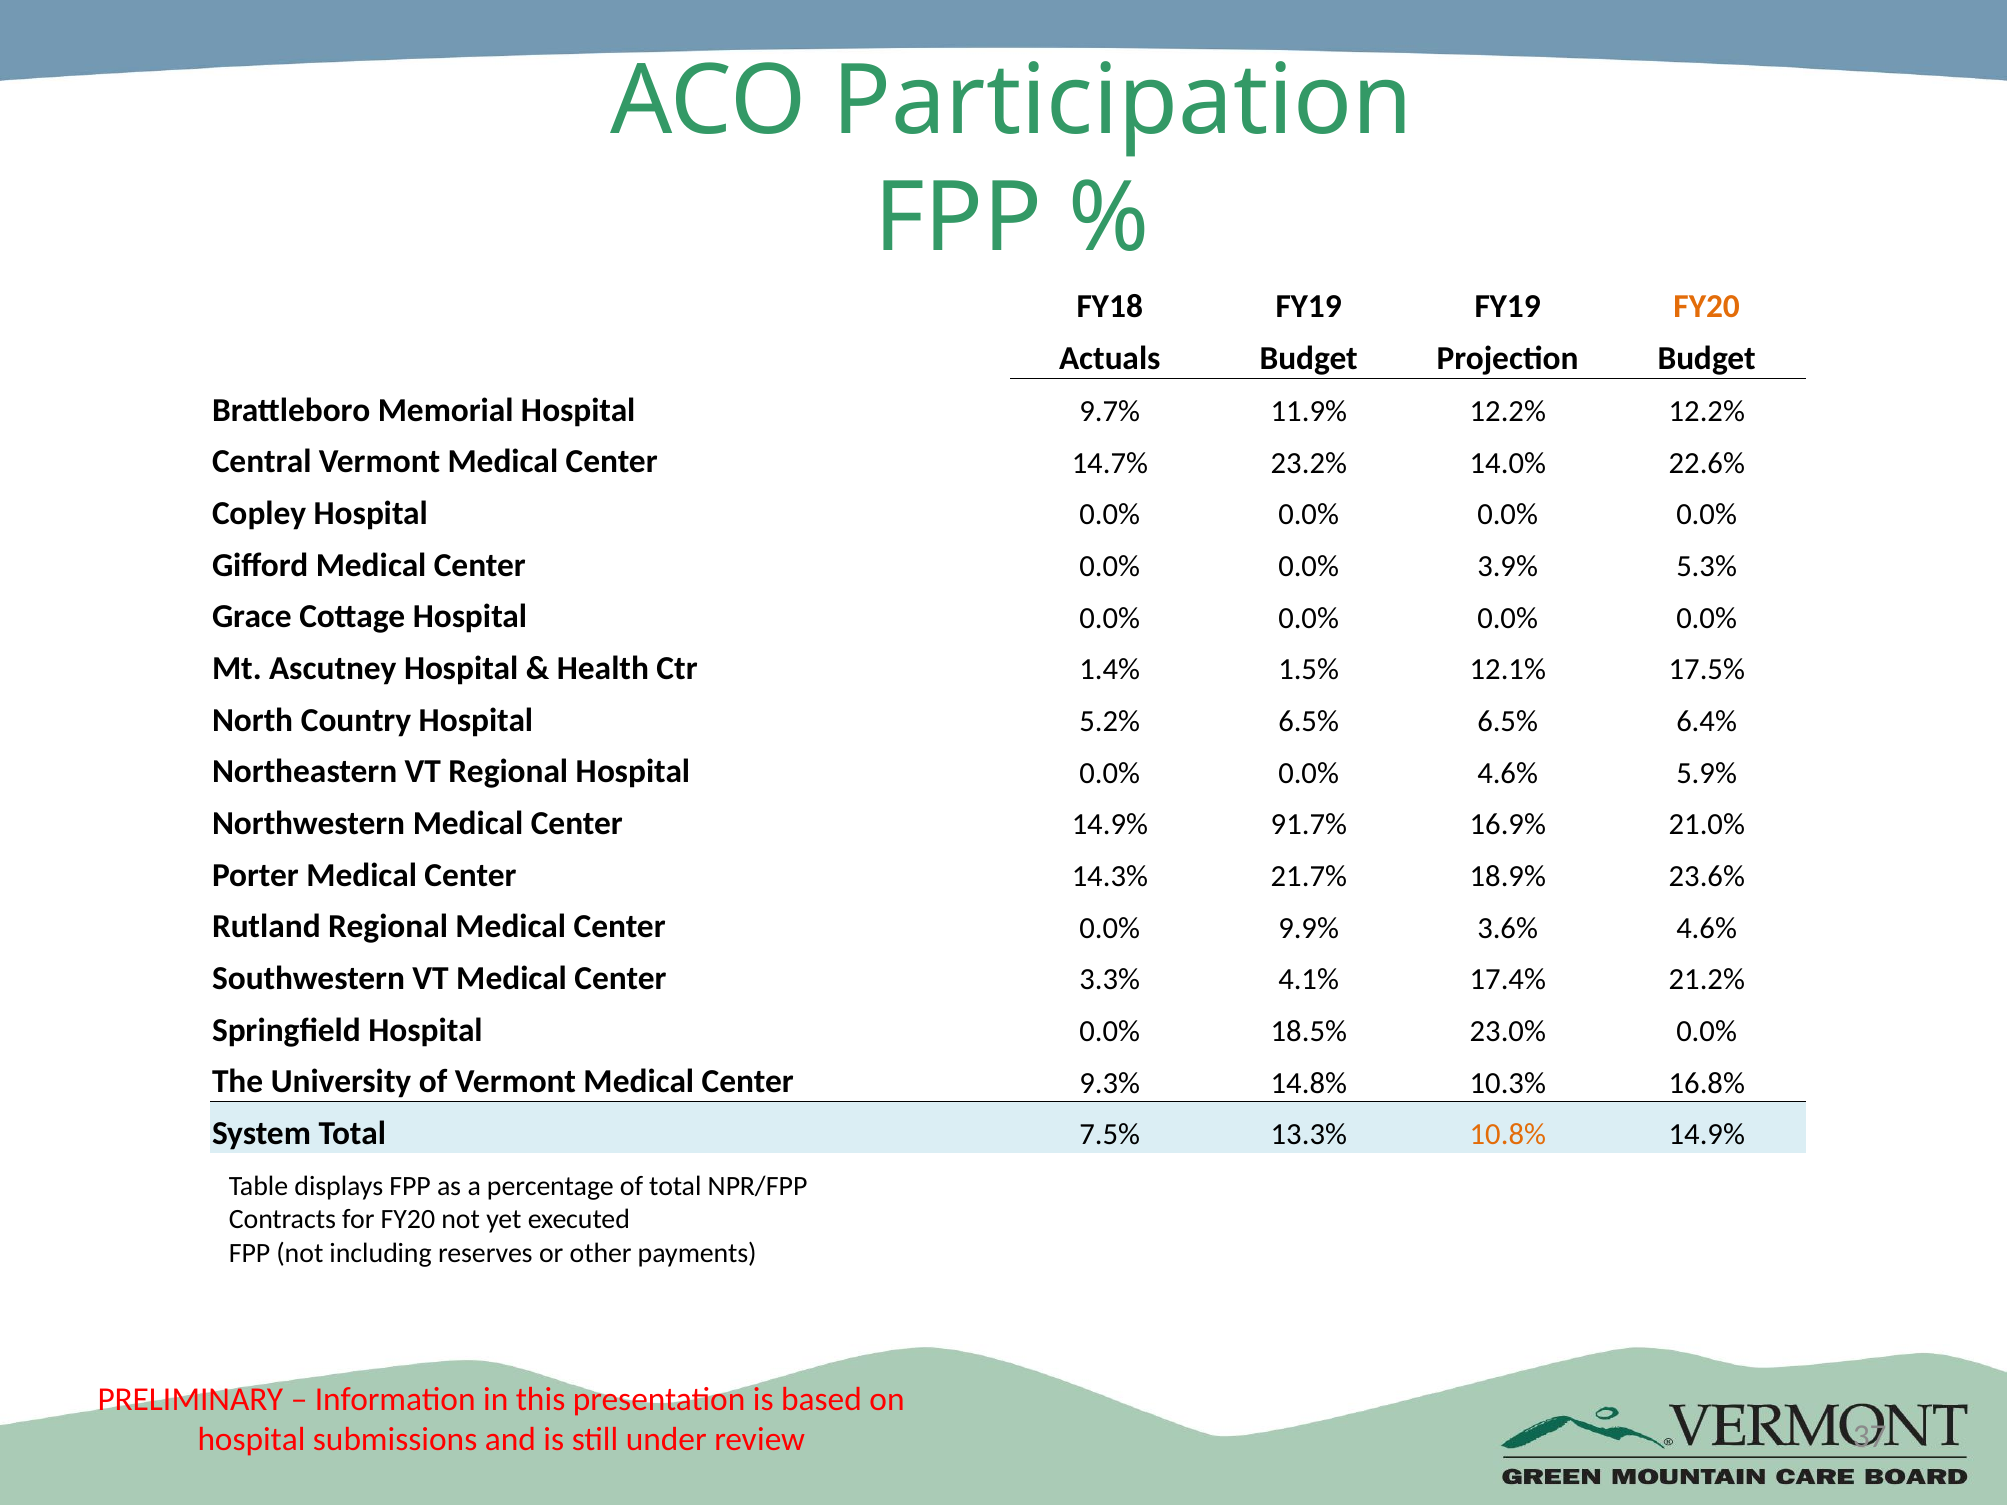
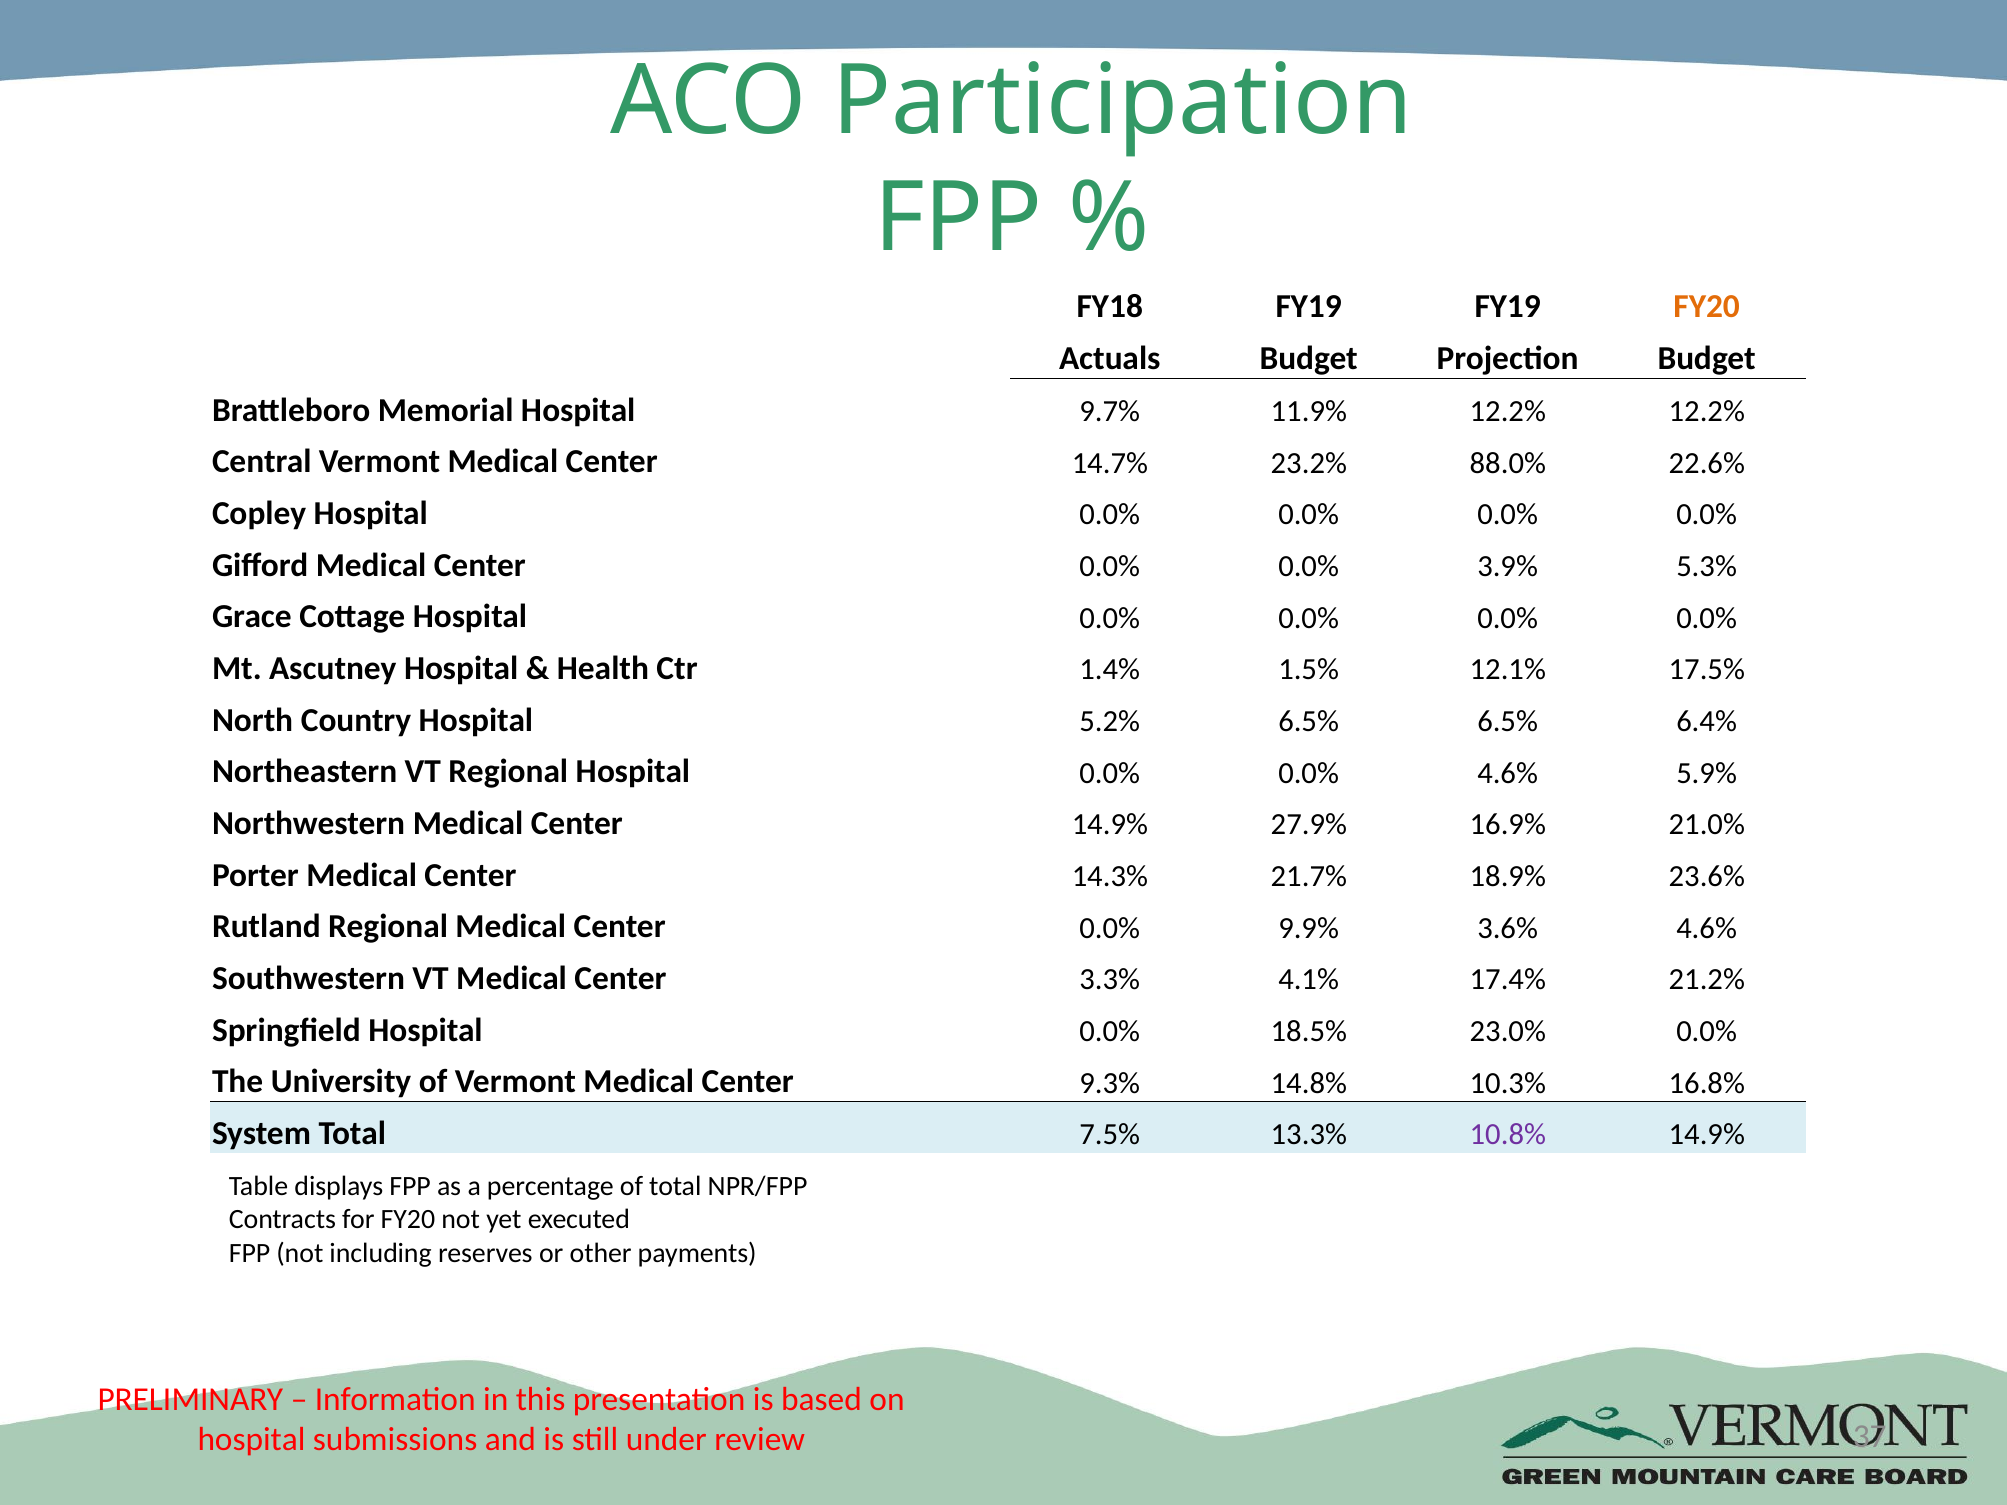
14.0%: 14.0% -> 88.0%
91.7%: 91.7% -> 27.9%
10.8% colour: orange -> purple
